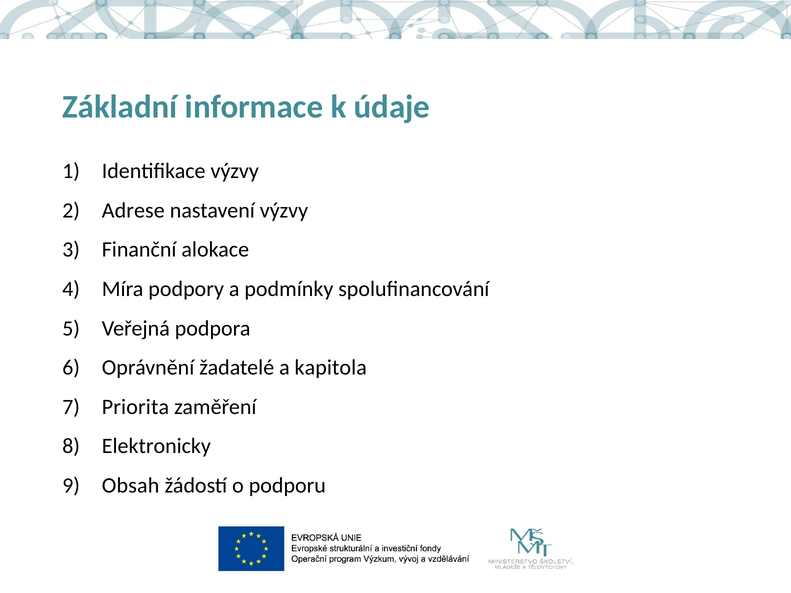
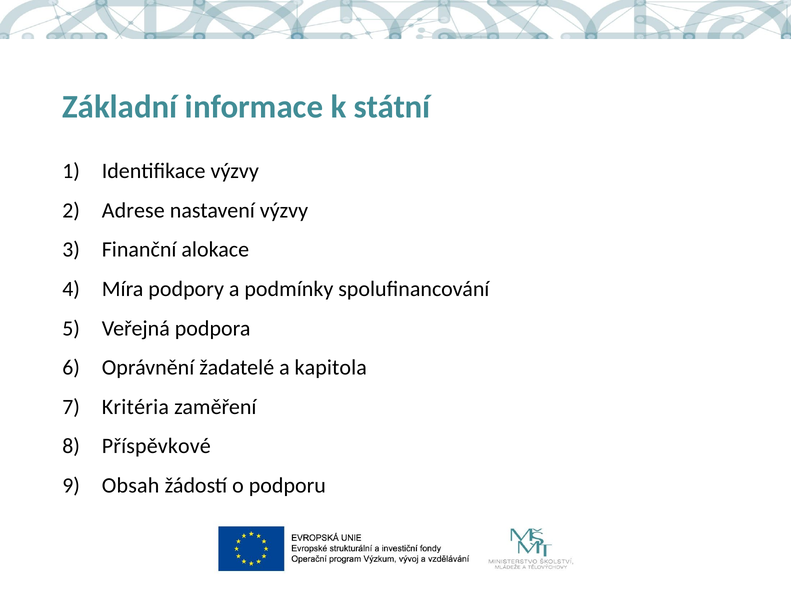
údaje: údaje -> státní
Priorita: Priorita -> Kritéria
Elektronicky: Elektronicky -> Příspěvkové
